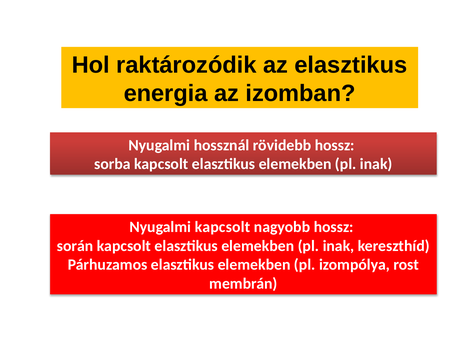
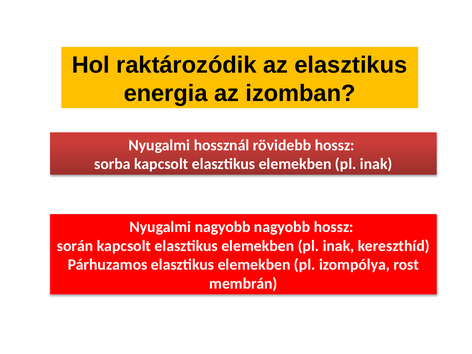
Nyugalmi kapcsolt: kapcsolt -> nagyobb
